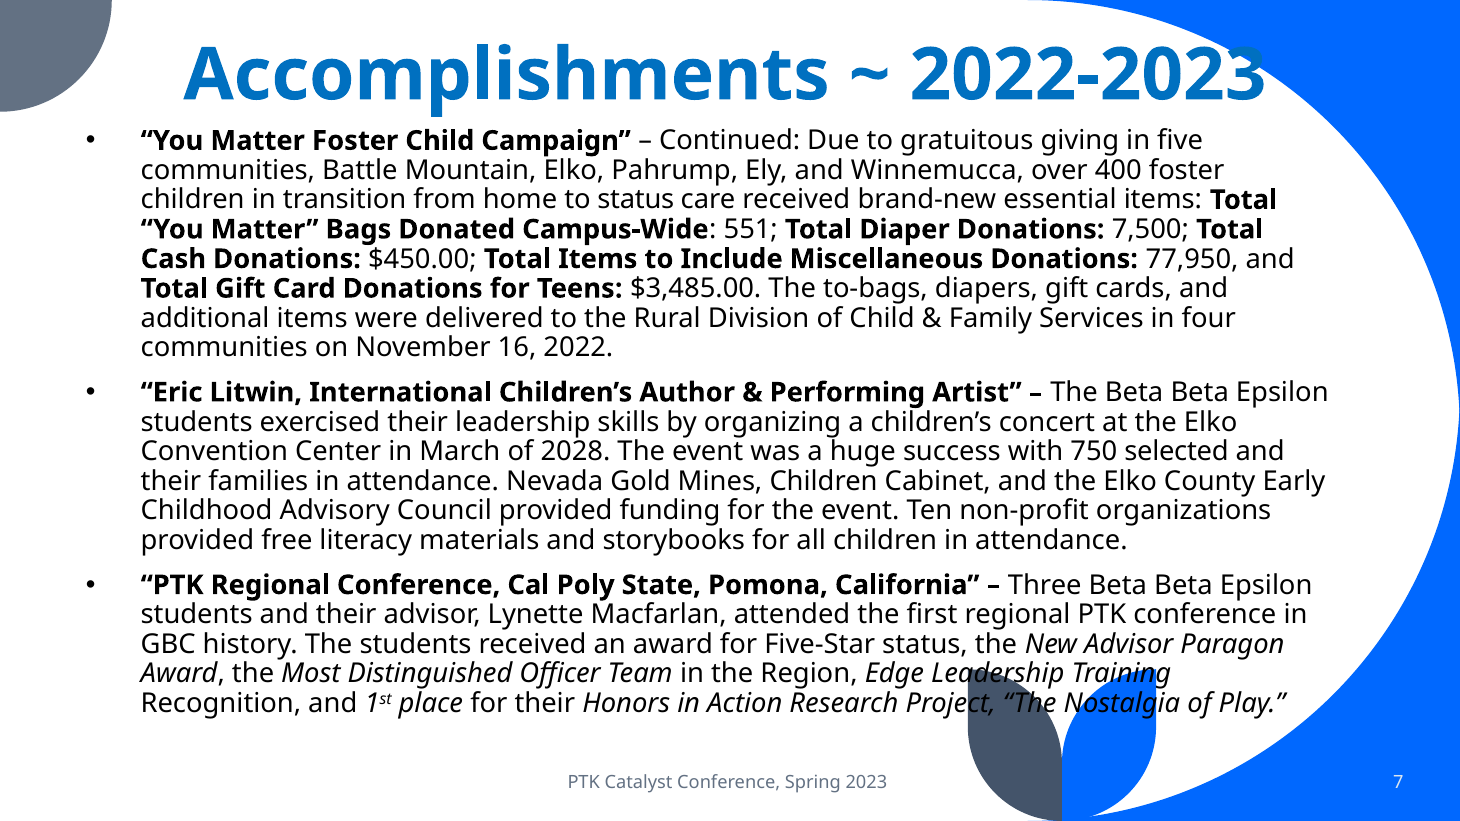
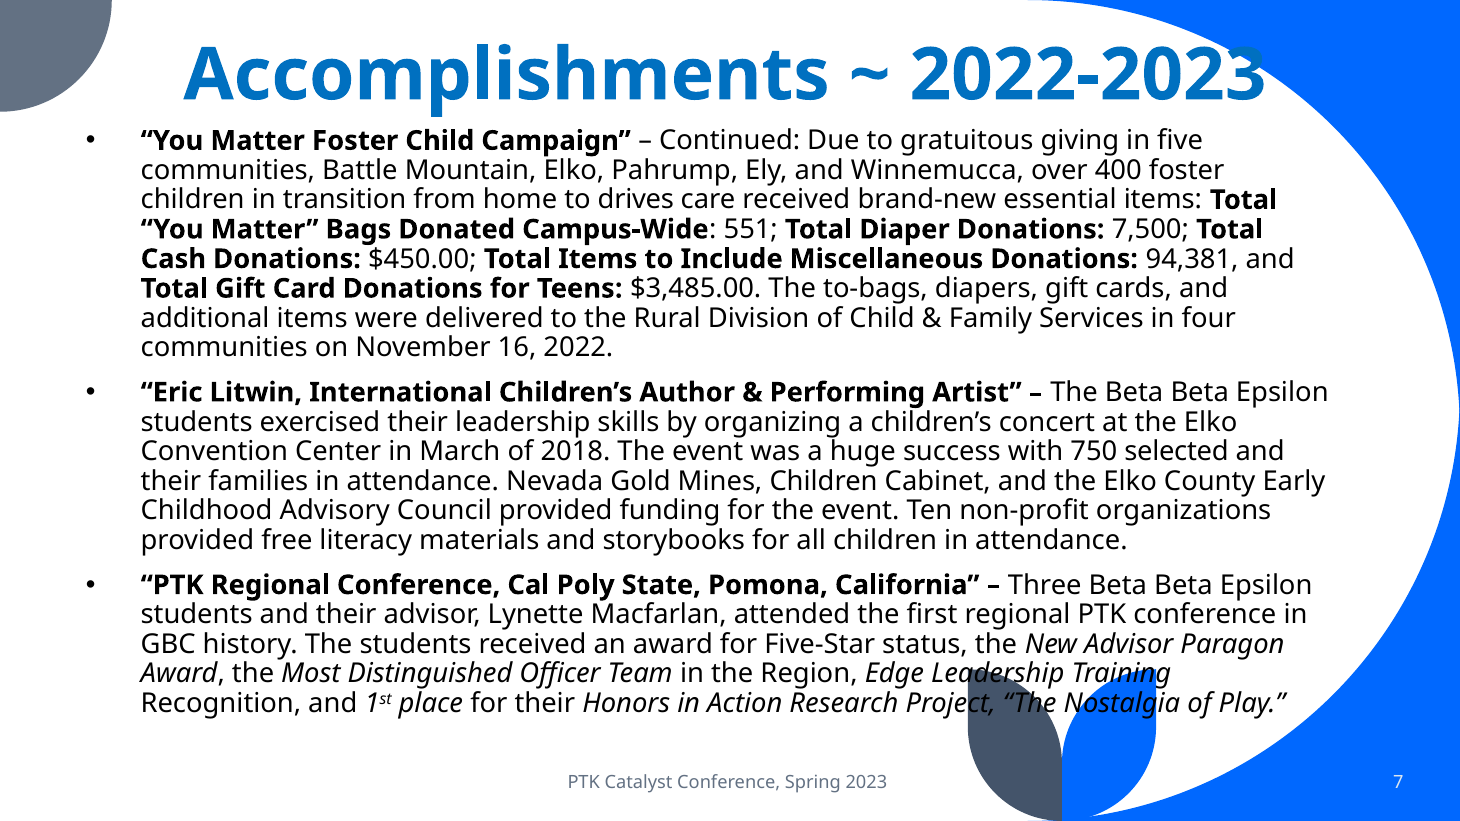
to status: status -> drives
77,950: 77,950 -> 94,381
2028: 2028 -> 2018
